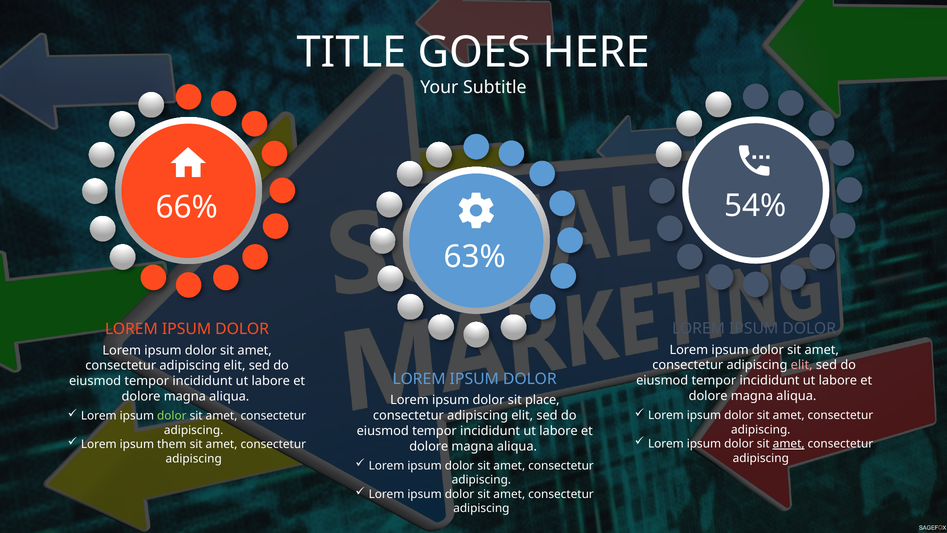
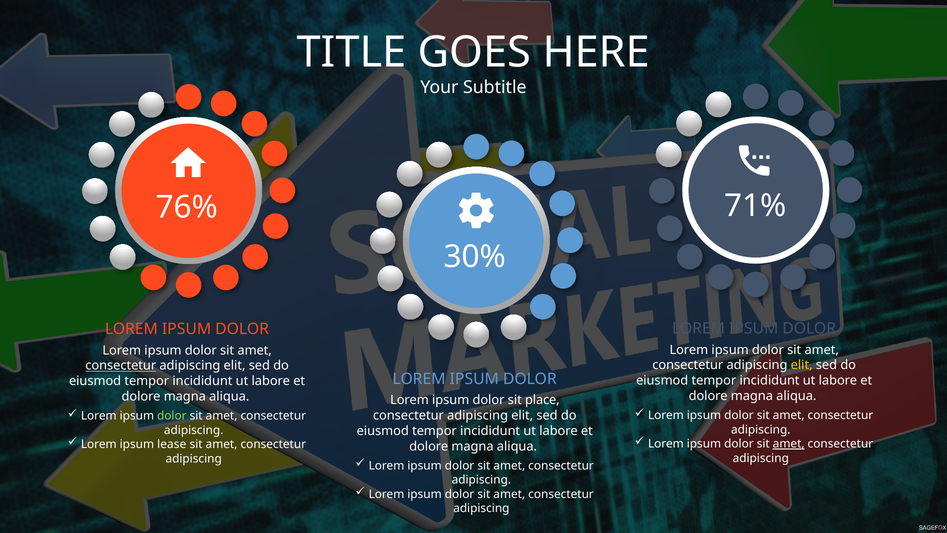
54%: 54% -> 71%
66%: 66% -> 76%
63%: 63% -> 30%
elit at (802, 365) colour: pink -> yellow
consectetur at (121, 365) underline: none -> present
them: them -> lease
